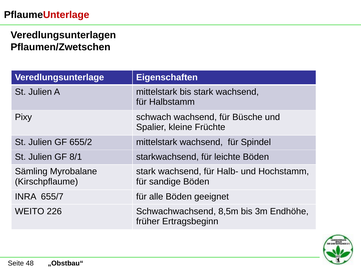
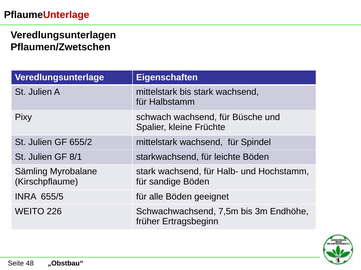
655/7: 655/7 -> 655/5
8,5m: 8,5m -> 7,5m
